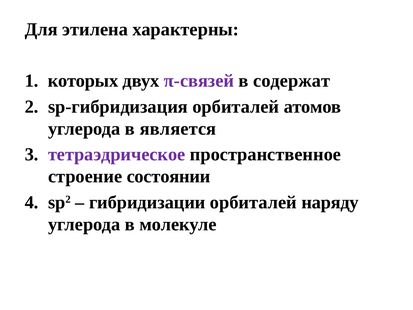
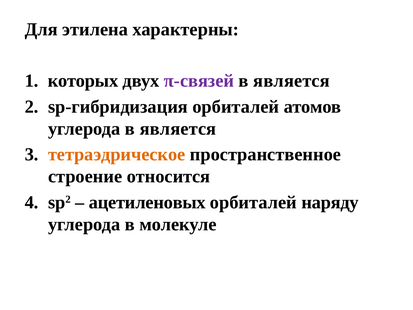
содержат at (292, 81): содержат -> является
тетраэдрическое colour: purple -> orange
состоянии: состоянии -> относится
гибридизации: гибридизации -> ацетиленовых
